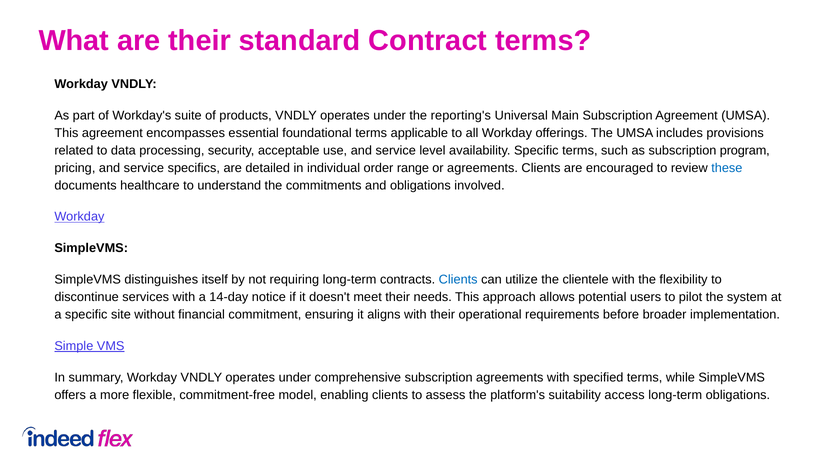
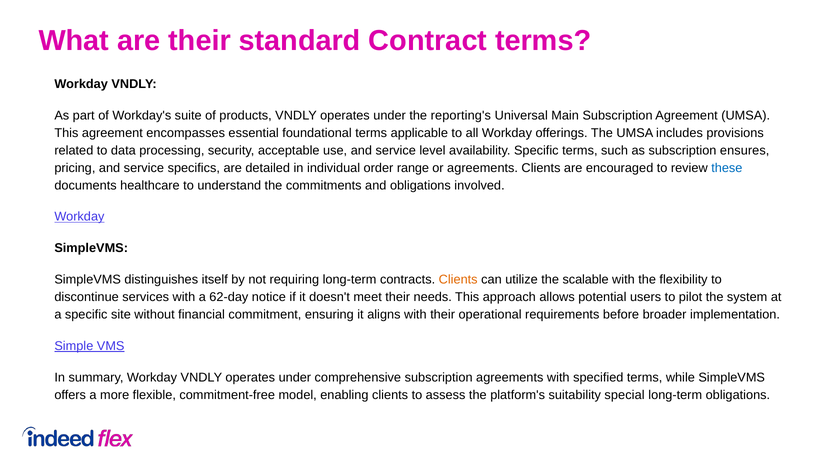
program: program -> ensures
Clients at (458, 280) colour: blue -> orange
clientele: clientele -> scalable
14-day: 14-day -> 62-day
access: access -> special
